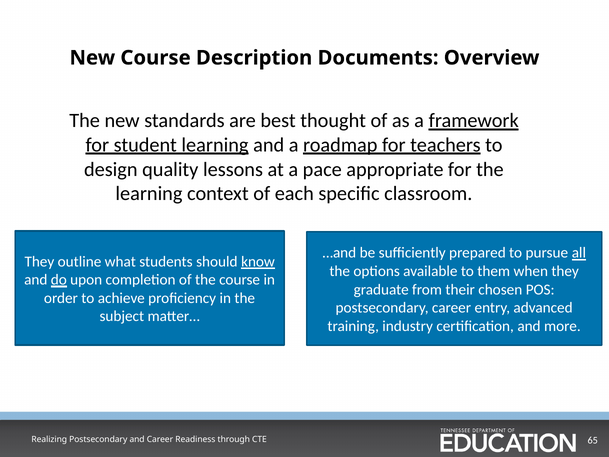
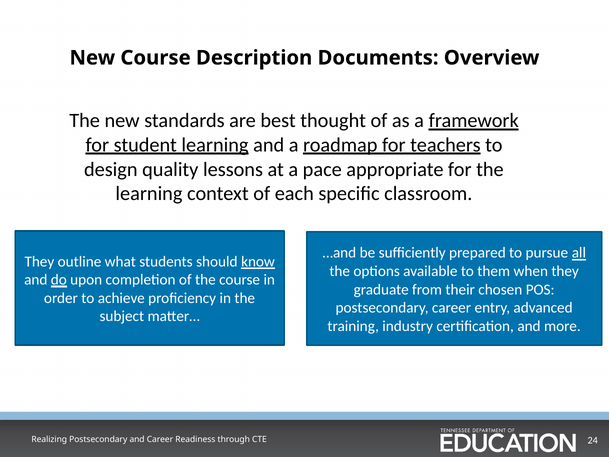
65: 65 -> 24
